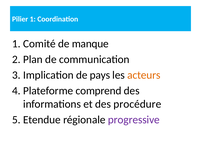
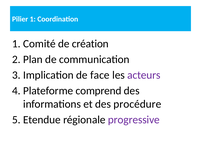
manque: manque -> création
pays: pays -> face
acteurs colour: orange -> purple
